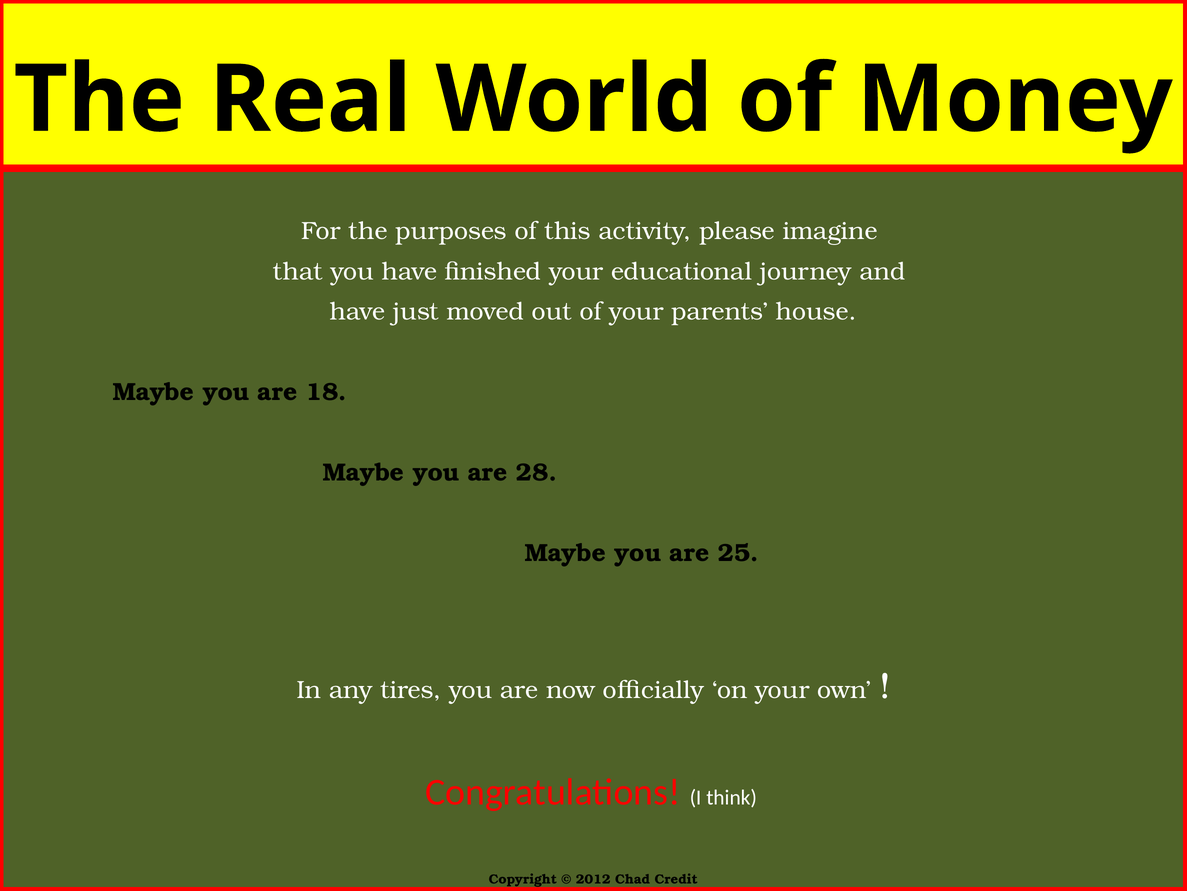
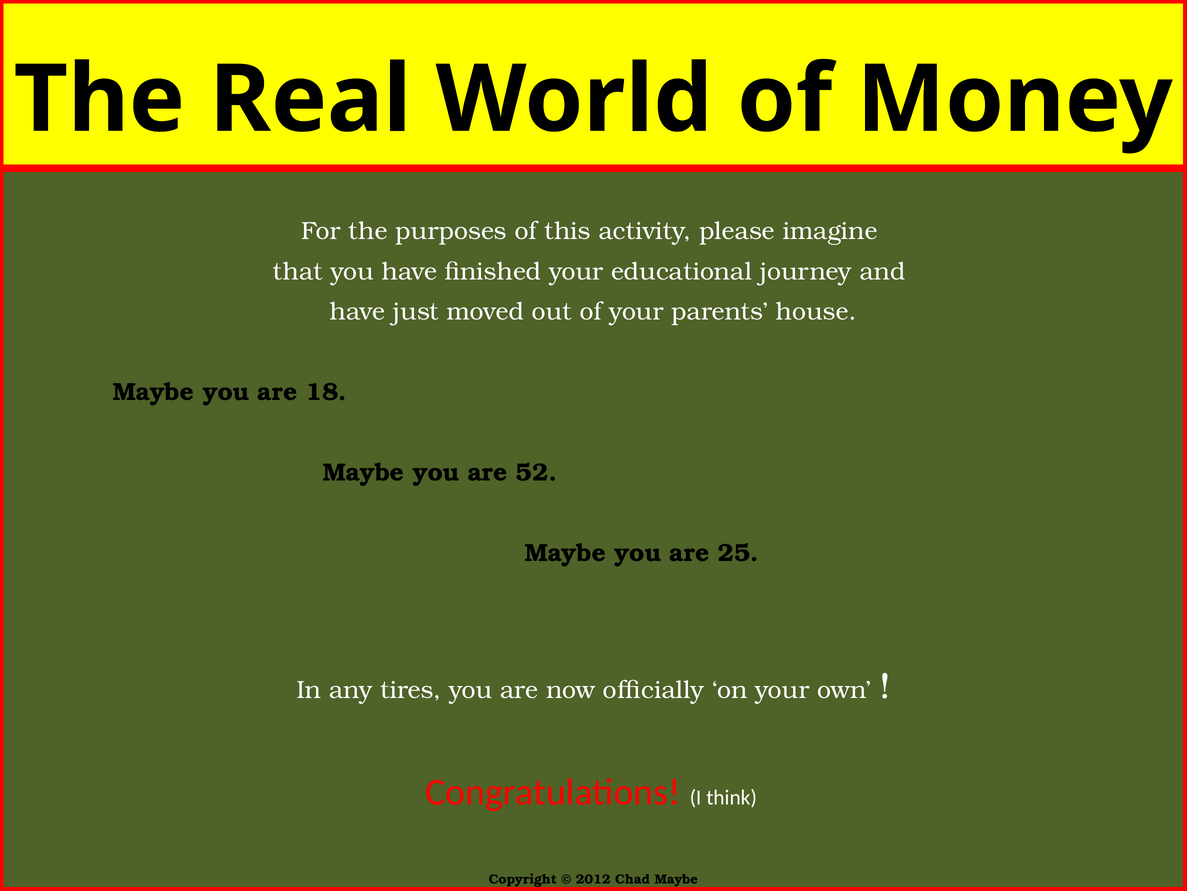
28: 28 -> 52
Chad Credit: Credit -> Maybe
